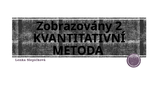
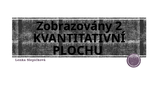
METODA: METODA -> PLOCHU
